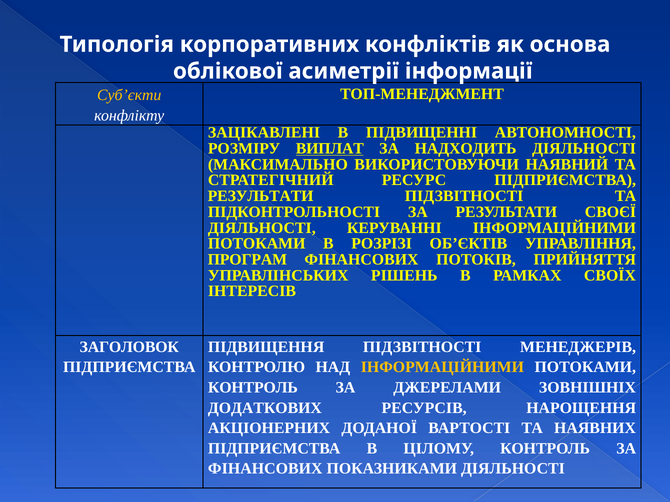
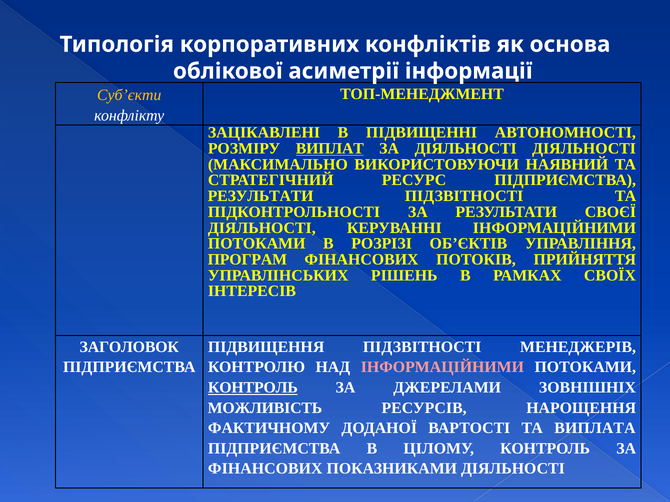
ЗА НАДХОДИТЬ: НАДХОДИТЬ -> ДІЯЛЬНОСТІ
ІНФОРМАЦІЙНИМИ at (442, 368) colour: yellow -> pink
КОНТРОЛЬ at (253, 388) underline: none -> present
ДОДАТКОВИХ: ДОДАТКОВИХ -> МОЖЛИВІСТЬ
АКЦІОНЕРНИХ: АКЦІОНЕРНИХ -> ФАКТИЧНОМУ
НАЯВНИХ: НАЯВНИХ -> ВИПЛАТА
